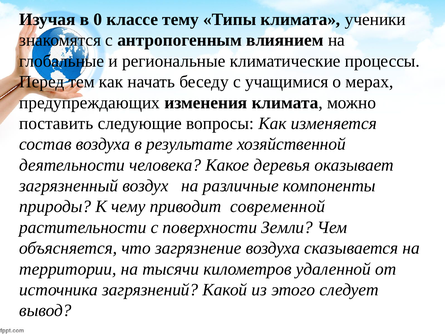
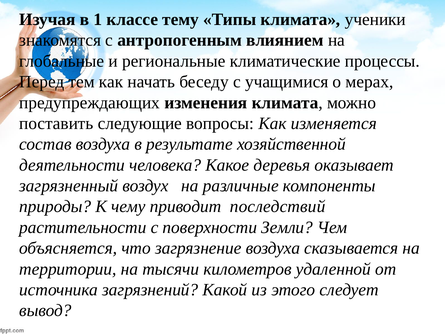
0: 0 -> 1
современной: современной -> последствий
